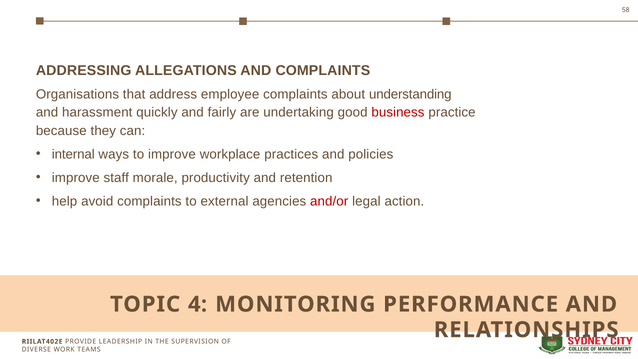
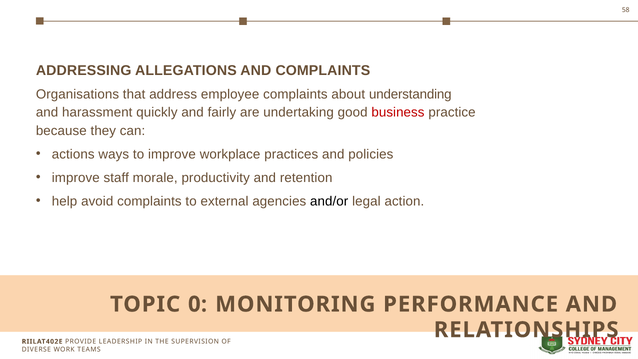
internal: internal -> actions
and/or colour: red -> black
4: 4 -> 0
